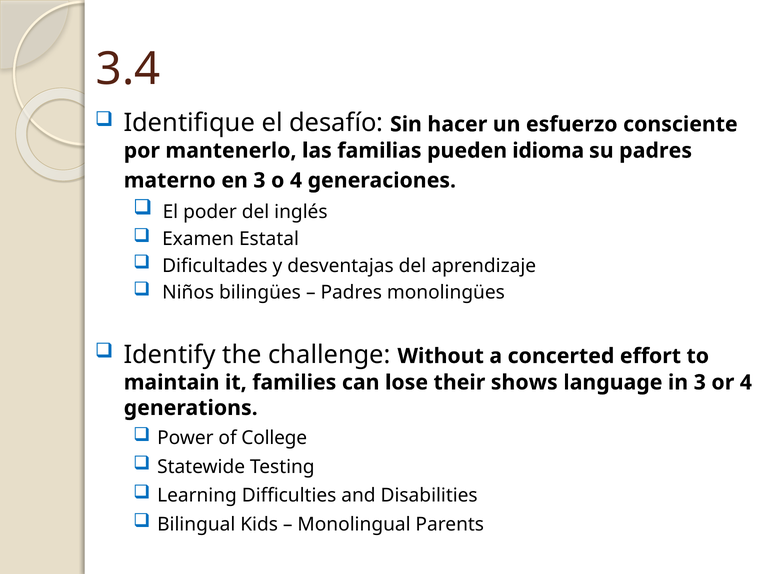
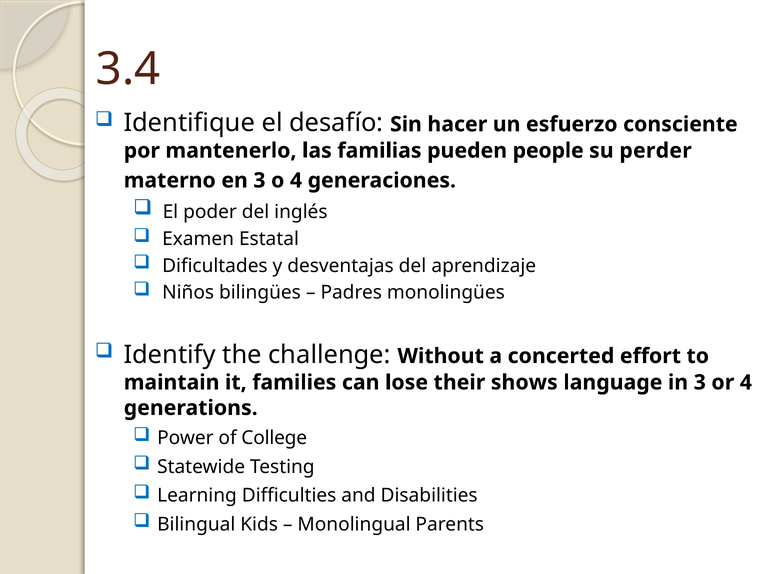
idioma: idioma -> people
su padres: padres -> perder
